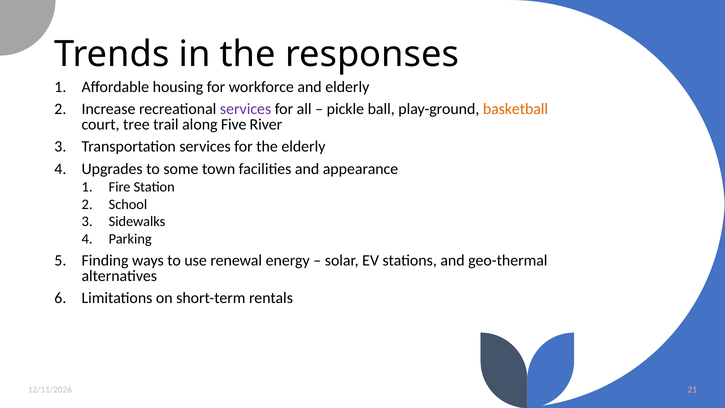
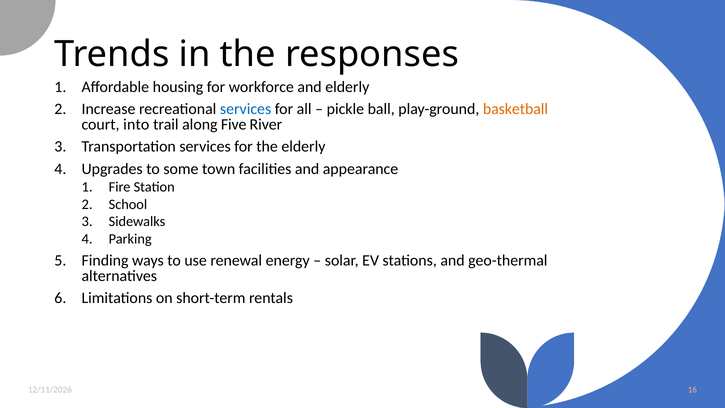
services at (246, 109) colour: purple -> blue
tree: tree -> into
21: 21 -> 16
